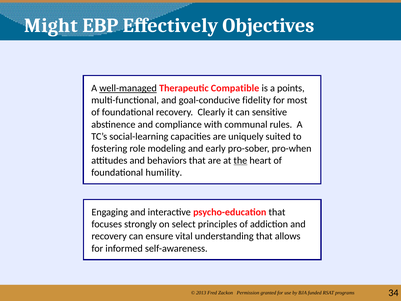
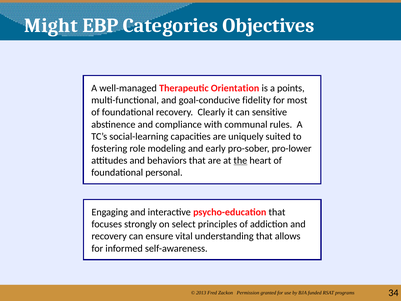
Effectively: Effectively -> Categories
well-managed underline: present -> none
Compatible: Compatible -> Orientation
pro-when: pro-when -> pro-lower
humility: humility -> personal
